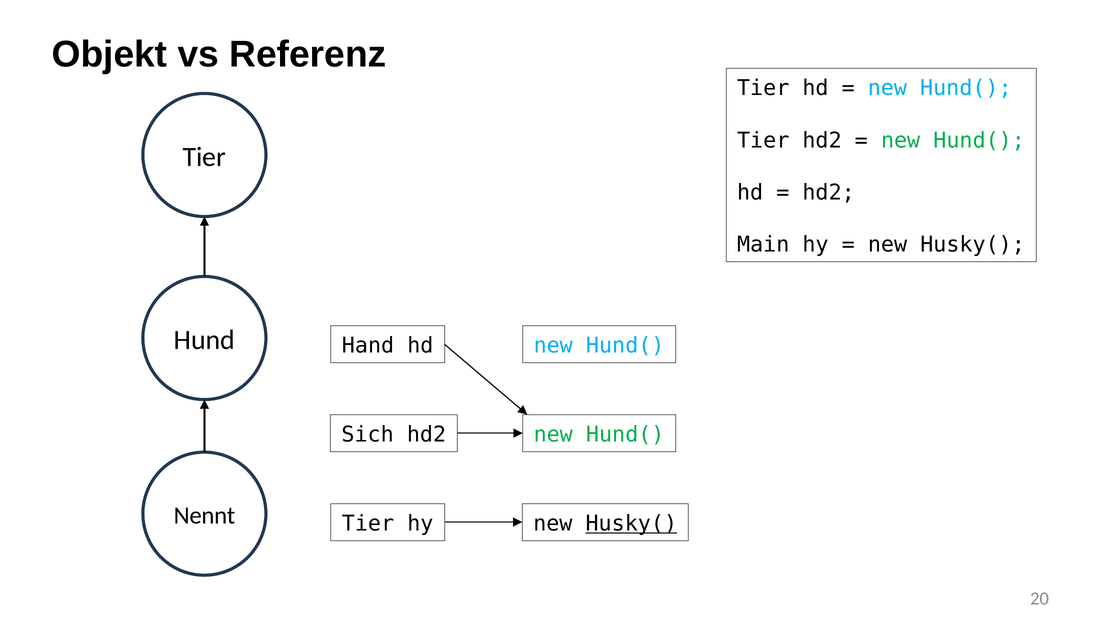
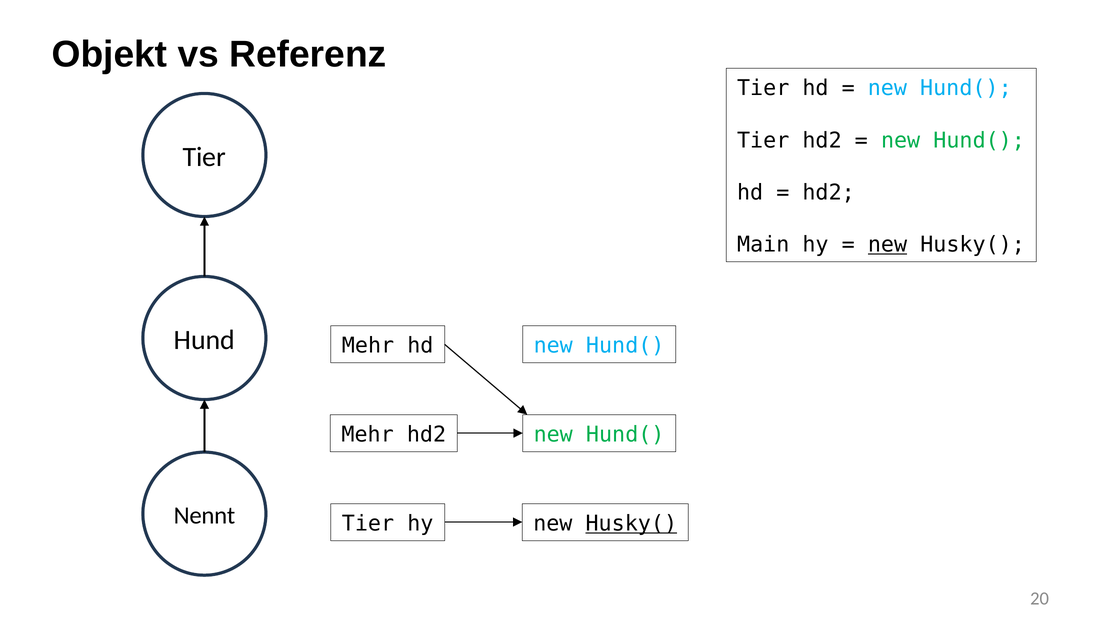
new at (888, 245) underline: none -> present
Hand at (368, 346): Hand -> Mehr
Sich at (368, 434): Sich -> Mehr
